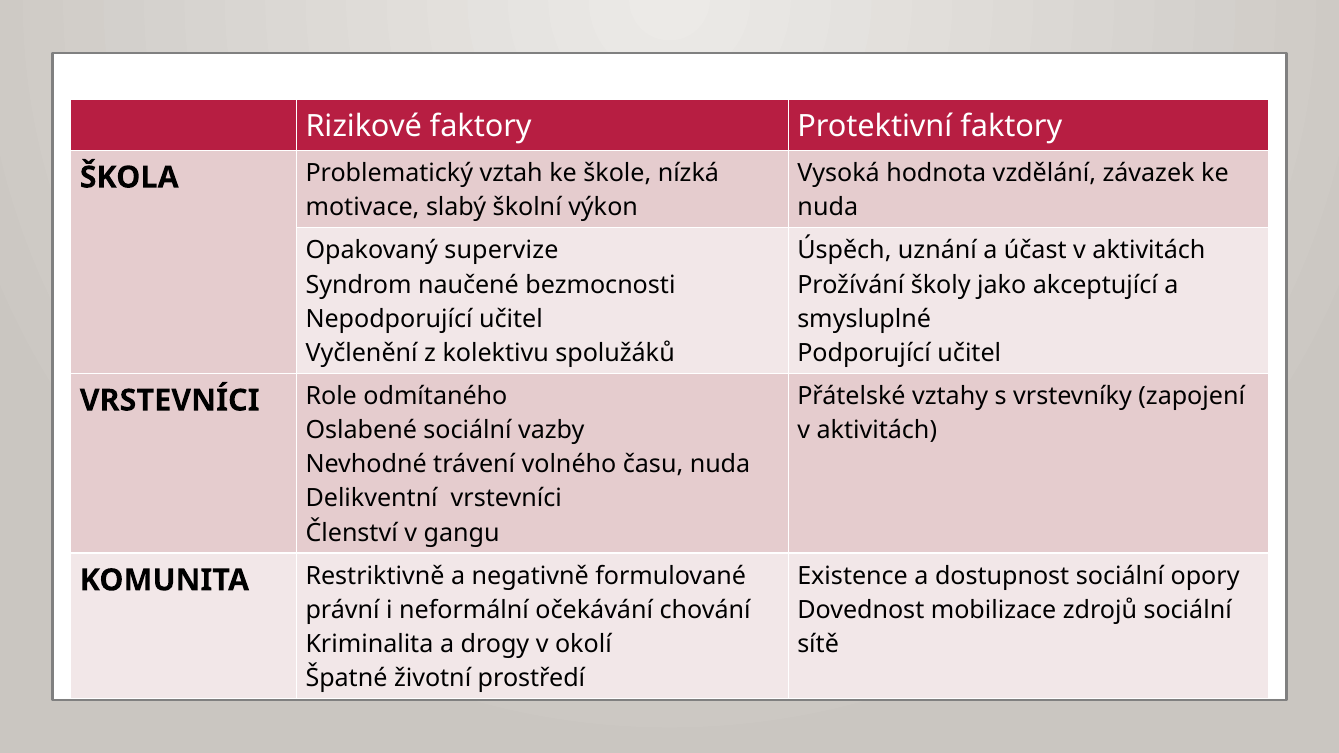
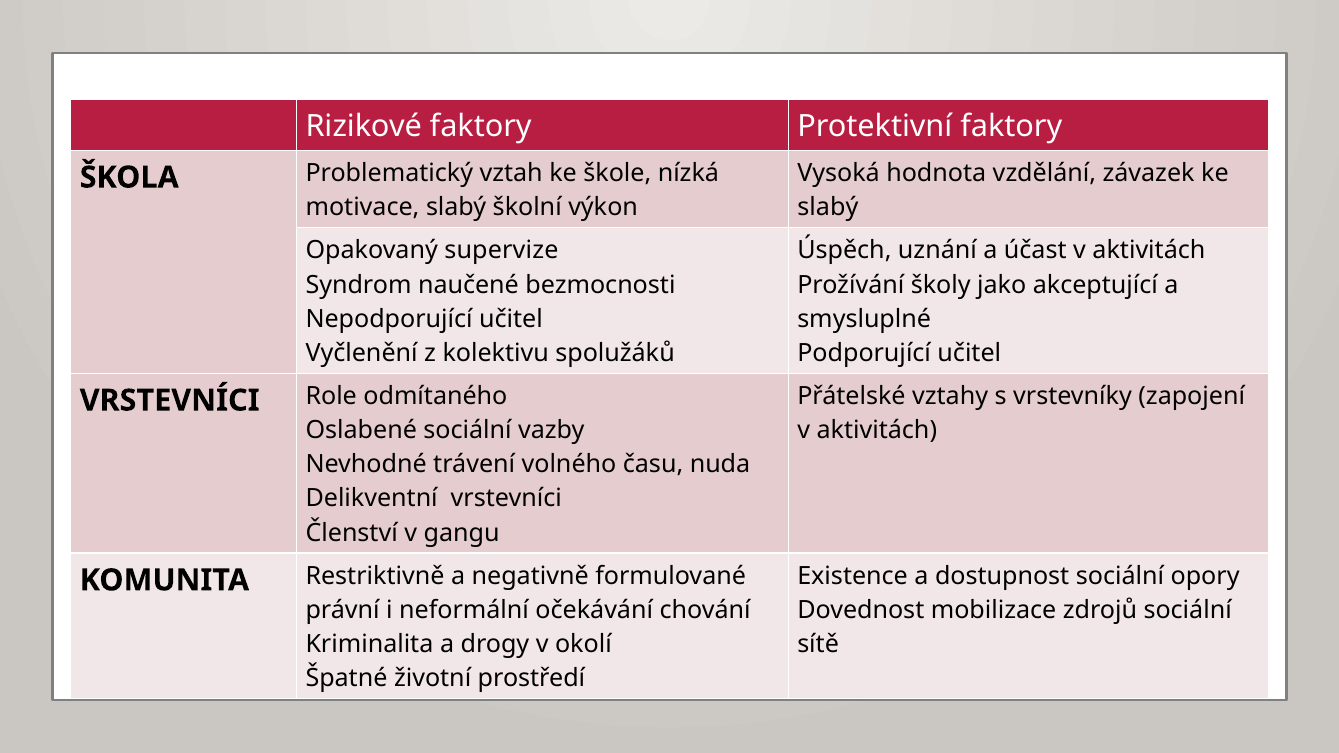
nuda at (828, 207): nuda -> slabý
